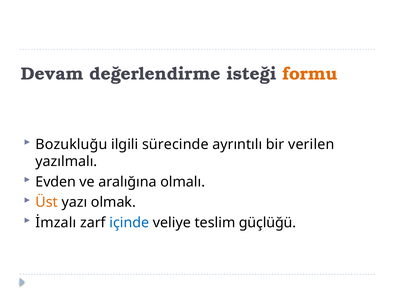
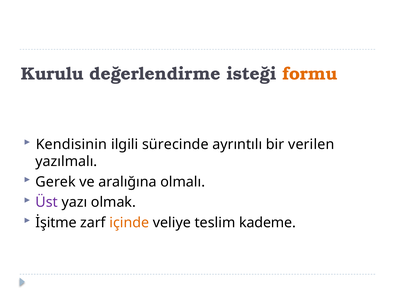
Devam: Devam -> Kurulu
Bozukluğu: Bozukluğu -> Kendisinin
Evden: Evden -> Gerek
Üst colour: orange -> purple
İmzalı: İmzalı -> İşitme
içinde colour: blue -> orange
güçlüğü: güçlüğü -> kademe
